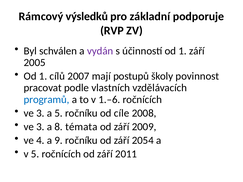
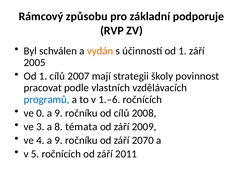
výsledků: výsledků -> způsobu
vydán colour: purple -> orange
postupů: postupů -> strategii
3 at (40, 113): 3 -> 0
5 at (59, 113): 5 -> 9
od cíle: cíle -> cílů
2054: 2054 -> 2070
